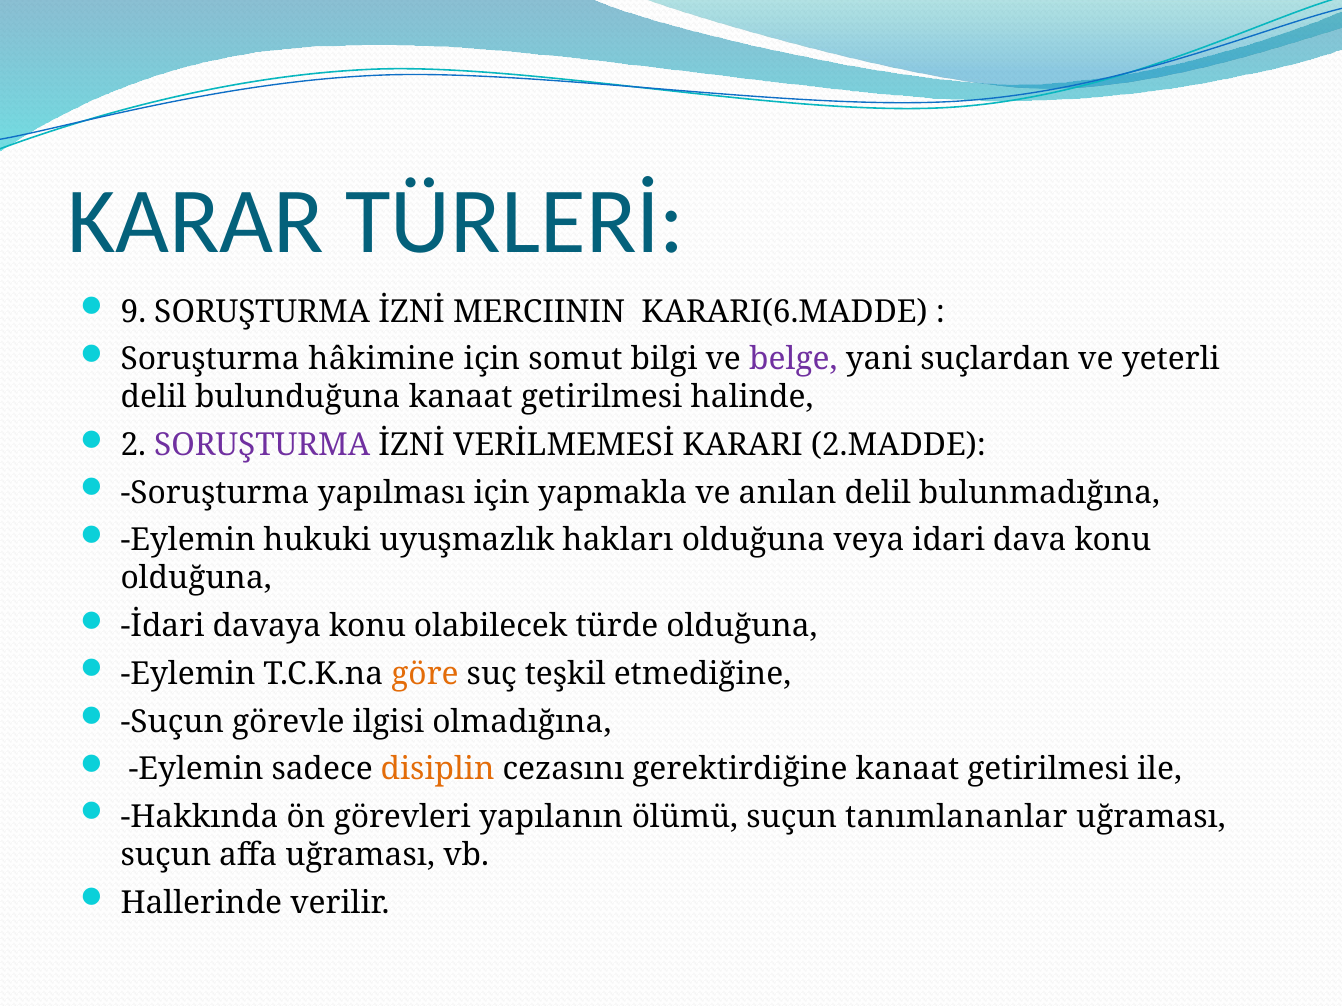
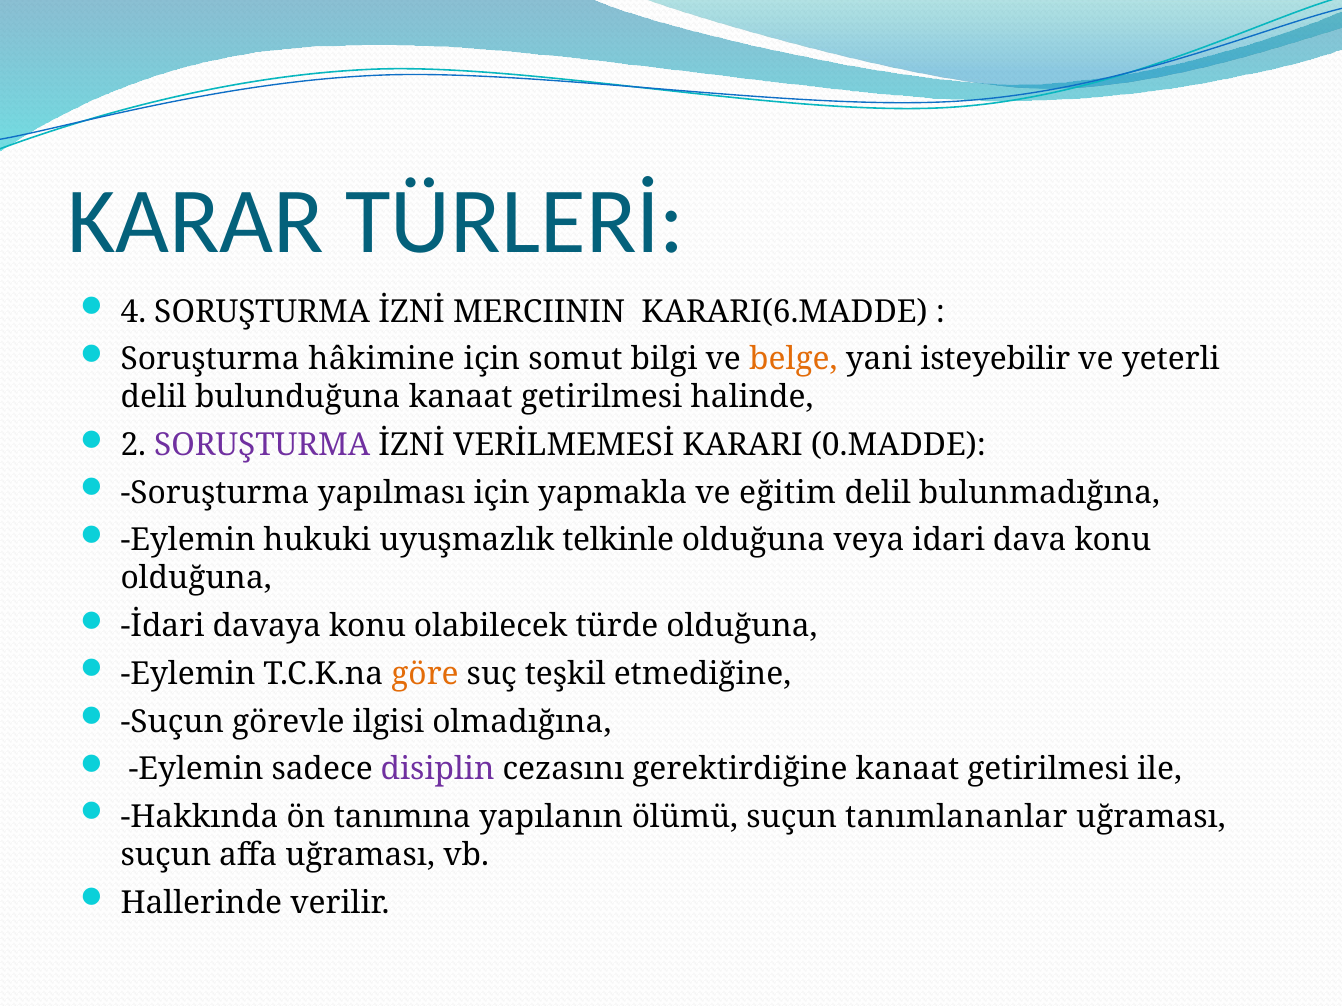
9: 9 -> 4
belge colour: purple -> orange
suçlardan: suçlardan -> isteyebilir
2.MADDE: 2.MADDE -> 0.MADDE
anılan: anılan -> eğitim
hakları: hakları -> telkinle
disiplin colour: orange -> purple
görevleri: görevleri -> tanımına
